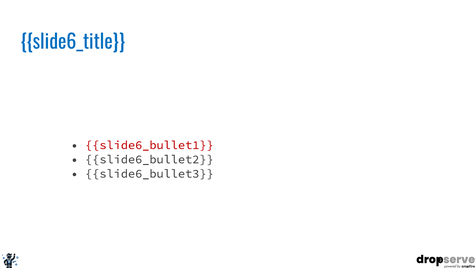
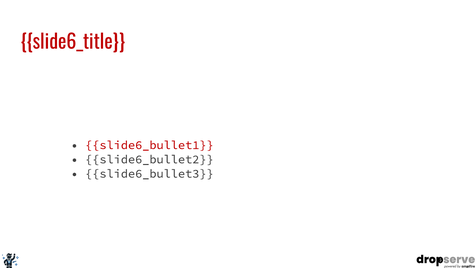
slide6_title colour: blue -> red
